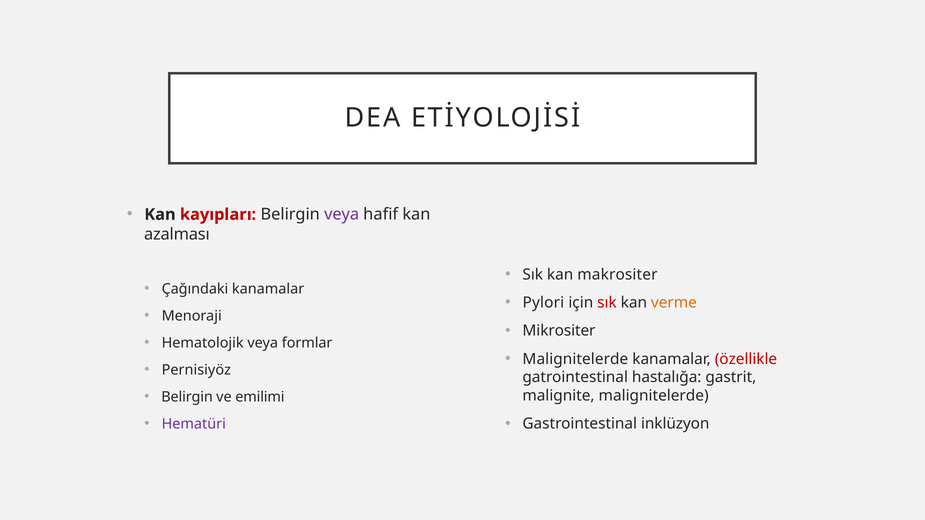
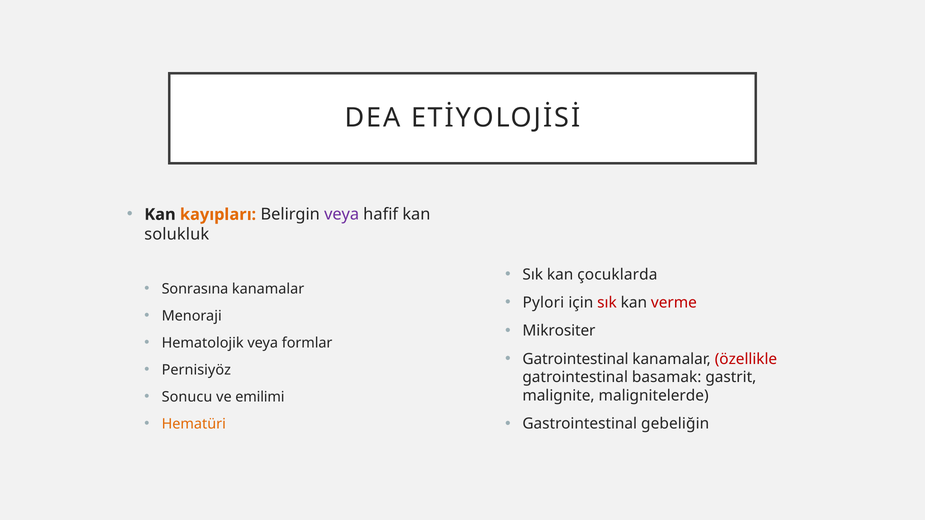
kayıpları colour: red -> orange
azalması: azalması -> solukluk
makrositer: makrositer -> çocuklarda
Çağındaki: Çağındaki -> Sonrasına
verme colour: orange -> red
Malignitelerde at (575, 359): Malignitelerde -> Gatrointestinal
hastalığa: hastalığa -> basamak
Belirgin at (187, 397): Belirgin -> Sonucu
inklüzyon: inklüzyon -> gebeliğin
Hematüri colour: purple -> orange
